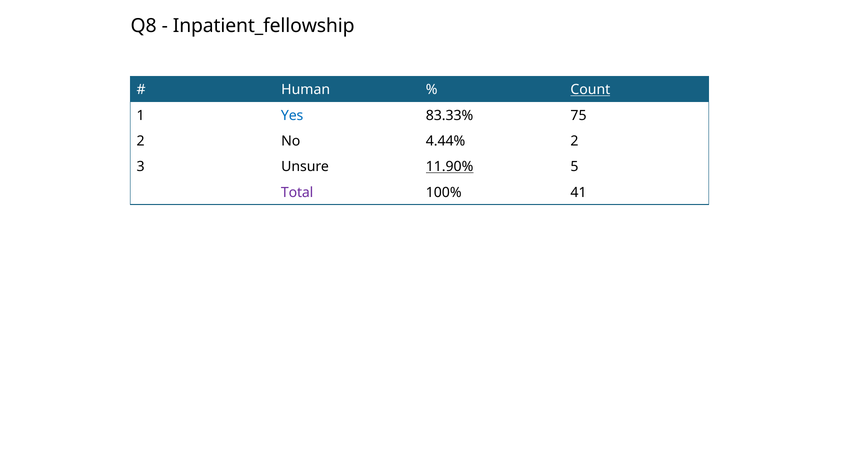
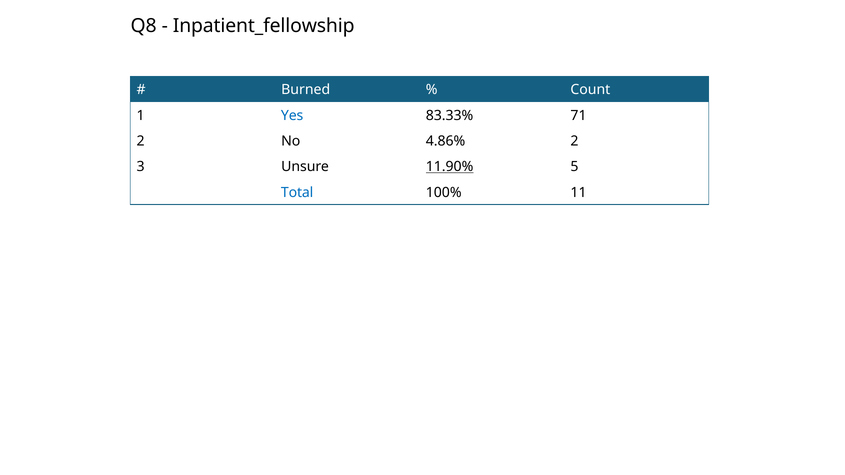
Human: Human -> Burned
Count underline: present -> none
75: 75 -> 71
4.44%: 4.44% -> 4.86%
Total colour: purple -> blue
41: 41 -> 11
